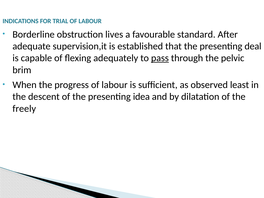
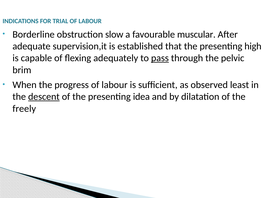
lives: lives -> slow
standard: standard -> muscular
deal: deal -> high
descent underline: none -> present
